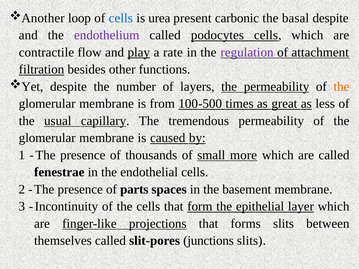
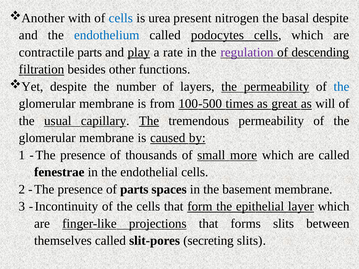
loop: loop -> with
carbonic: carbonic -> nitrogen
endothelium colour: purple -> blue
contractile flow: flow -> parts
attachment: attachment -> descending
the at (341, 87) colour: orange -> blue
less: less -> will
The at (149, 121) underline: none -> present
junctions: junctions -> secreting
